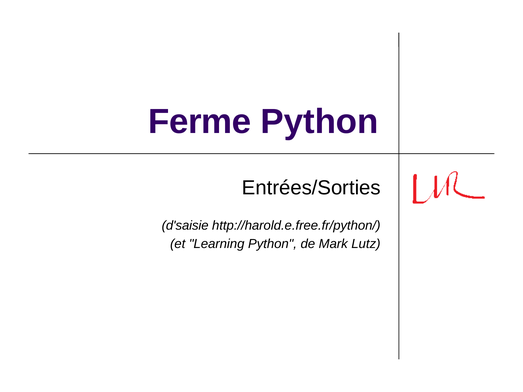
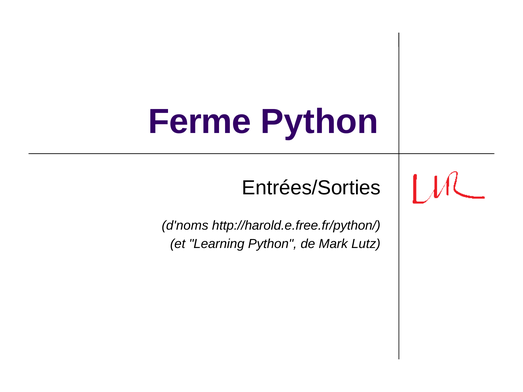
d'saisie: d'saisie -> d'noms
